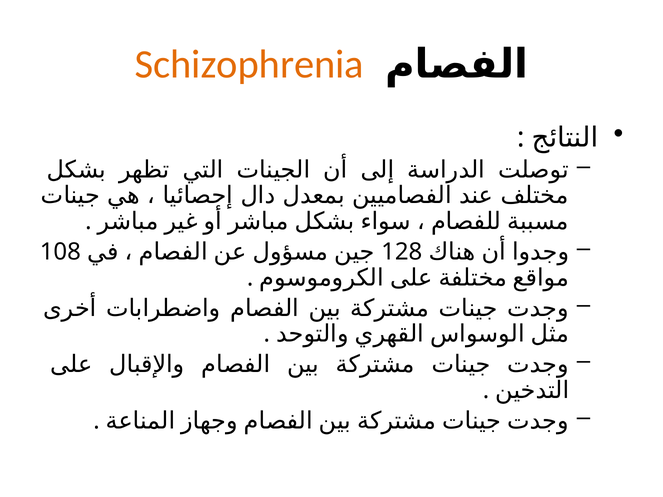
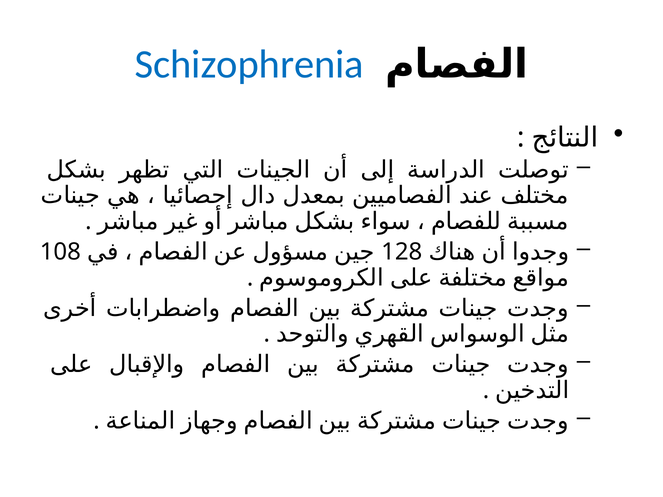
Schizophrenia colour: orange -> blue
